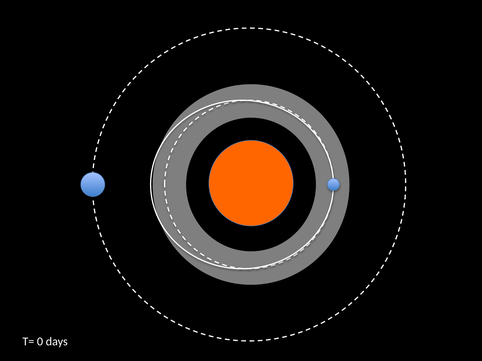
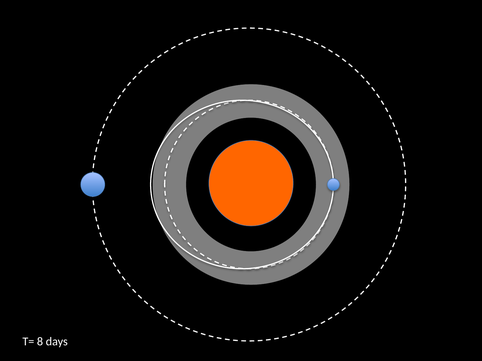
0: 0 -> 8
